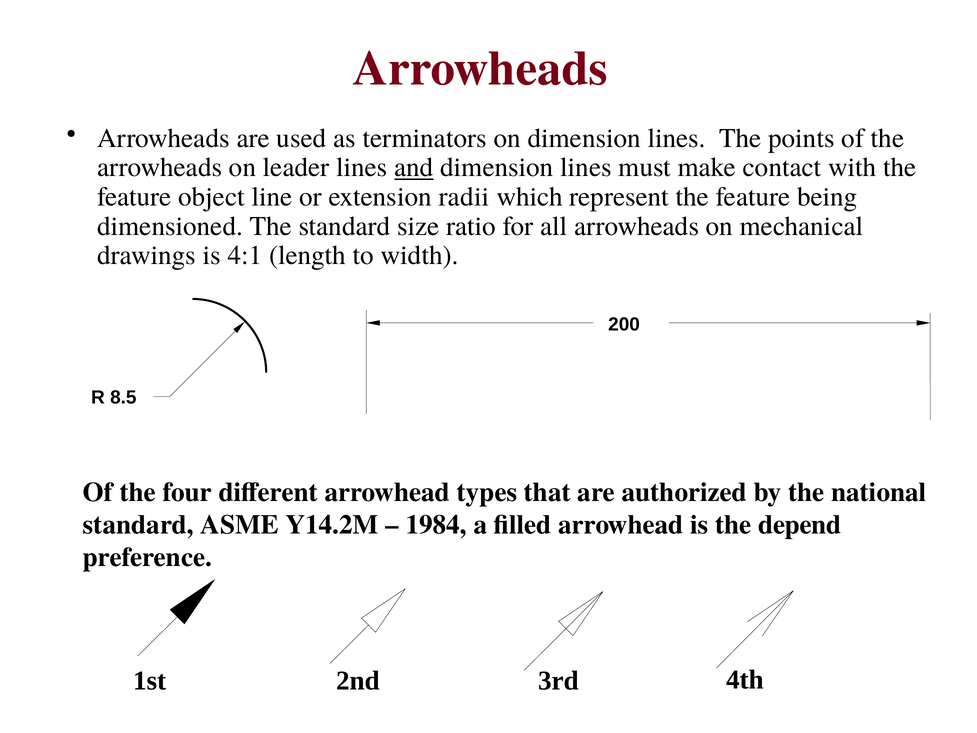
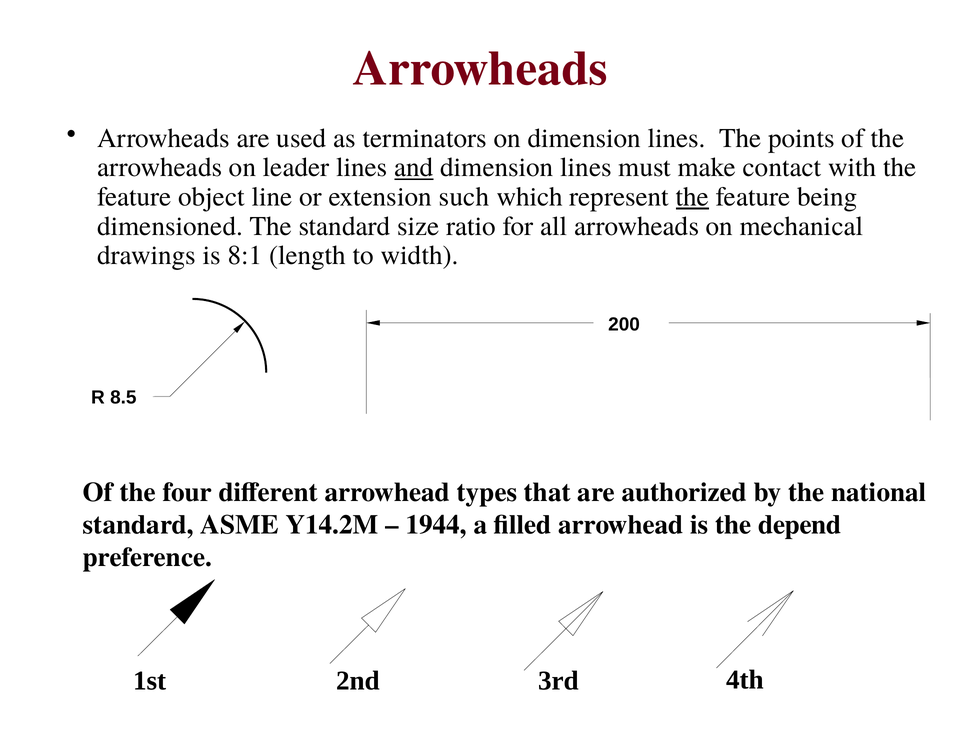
radii: radii -> such
the at (692, 197) underline: none -> present
4:1: 4:1 -> 8:1
1984: 1984 -> 1944
